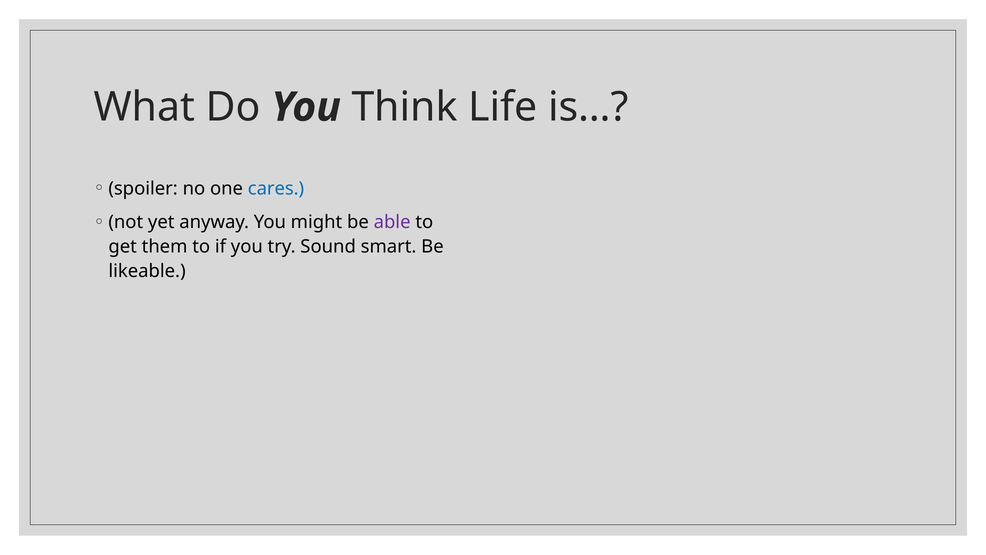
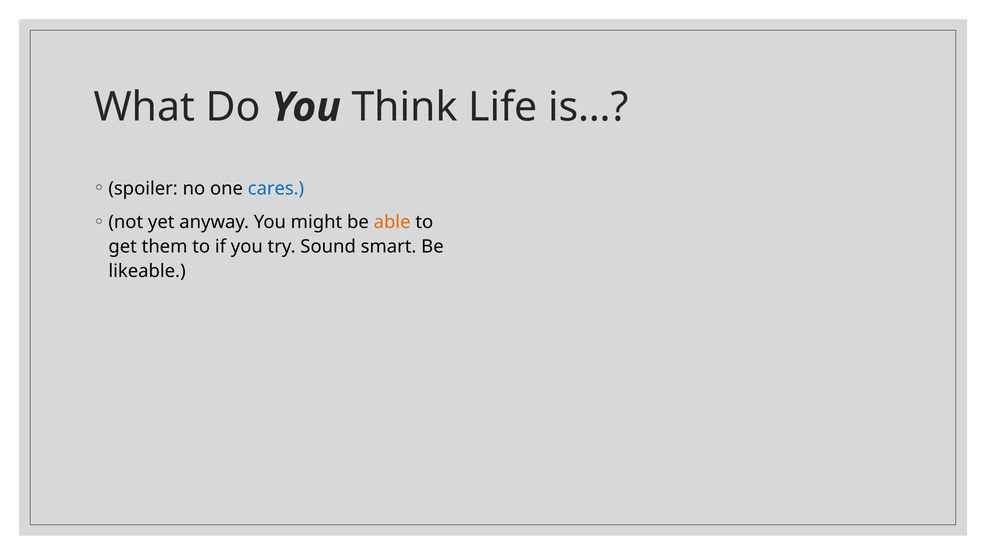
able colour: purple -> orange
